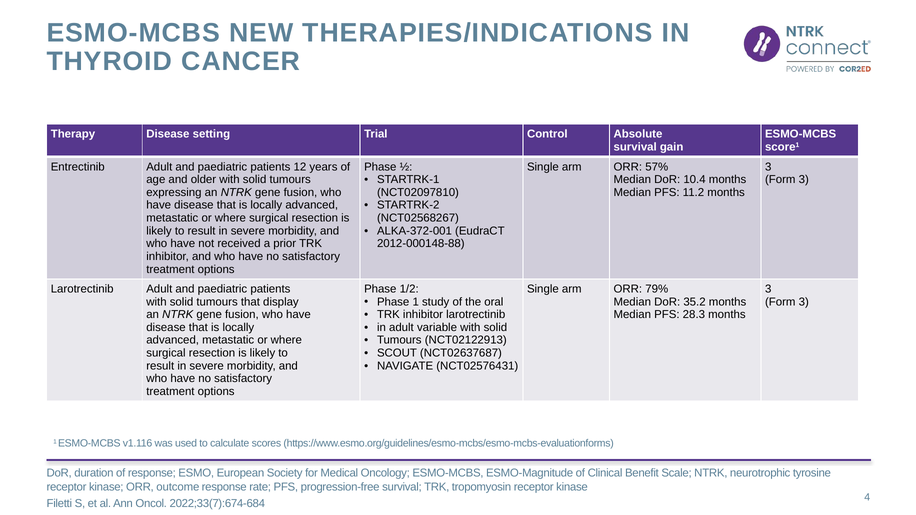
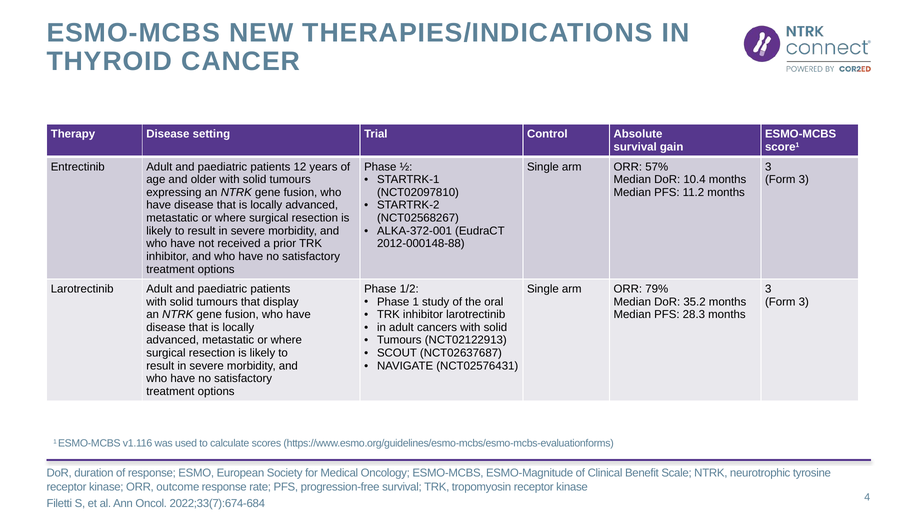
variable: variable -> cancers
